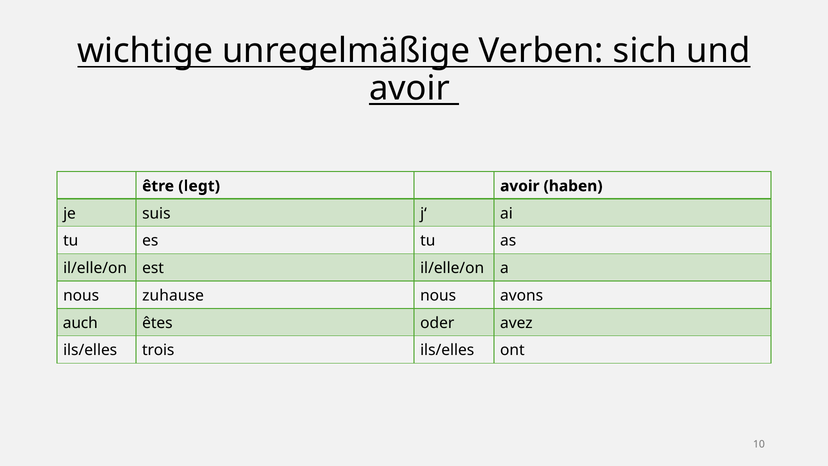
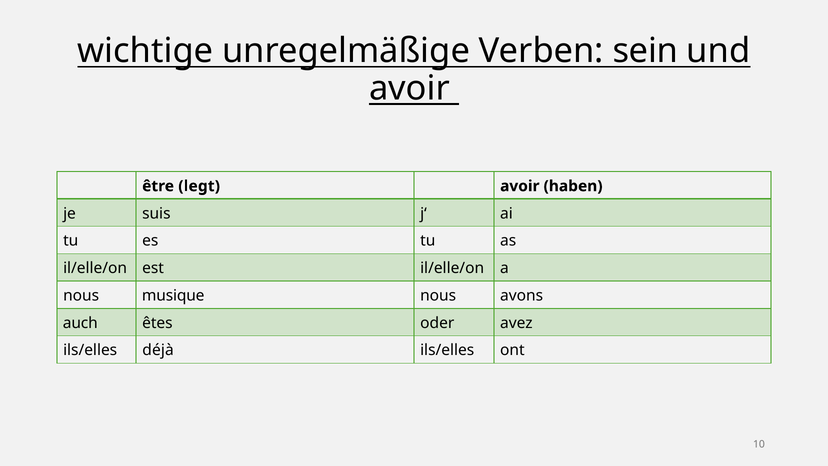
sich: sich -> sein
zuhause: zuhause -> musique
trois: trois -> déjà
